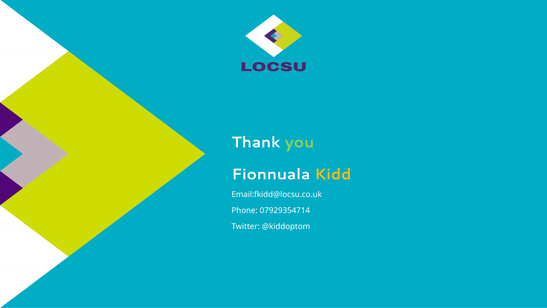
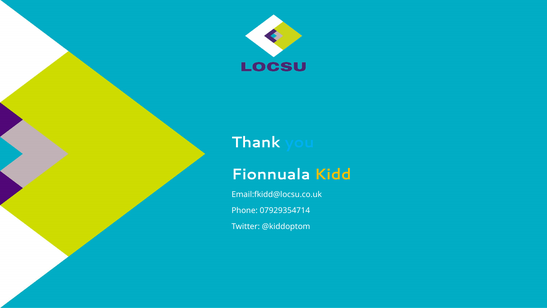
you colour: light green -> light blue
